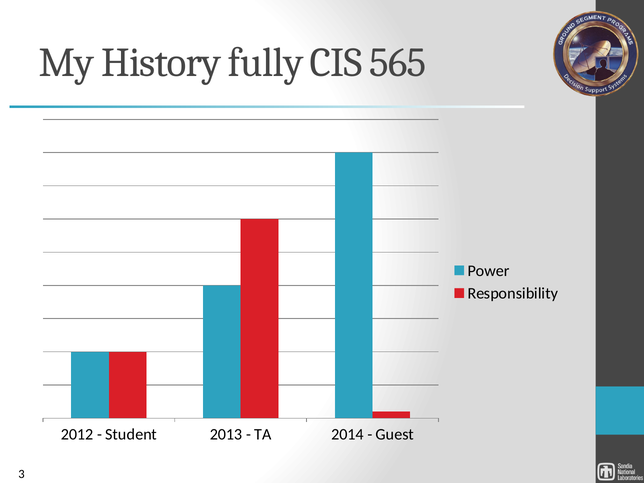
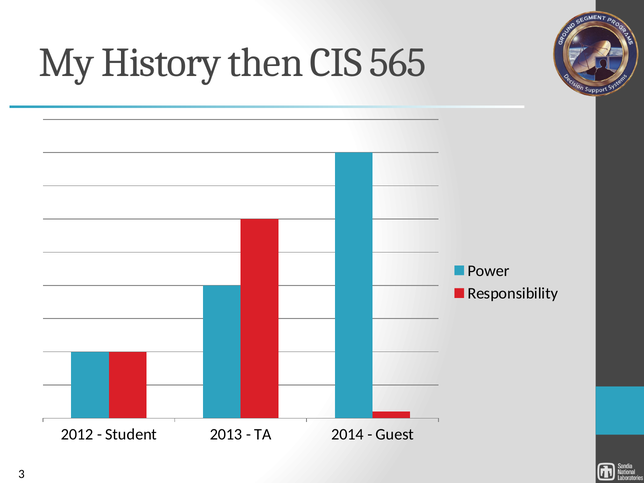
fully: fully -> then
